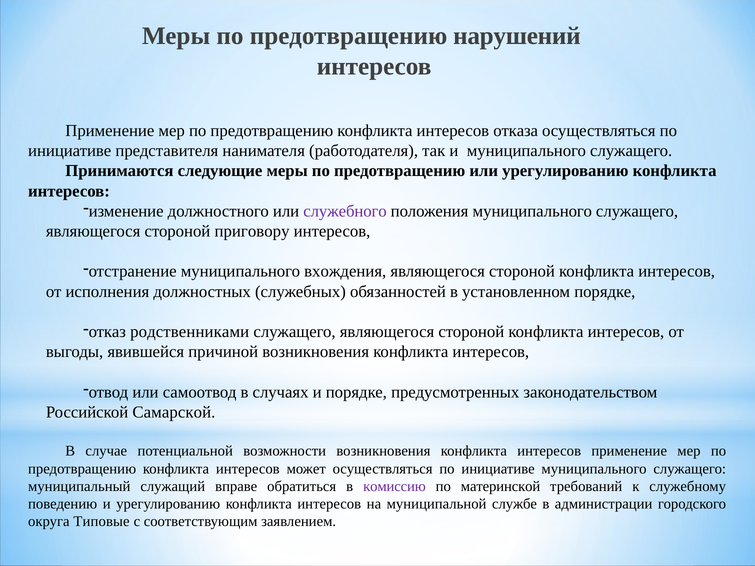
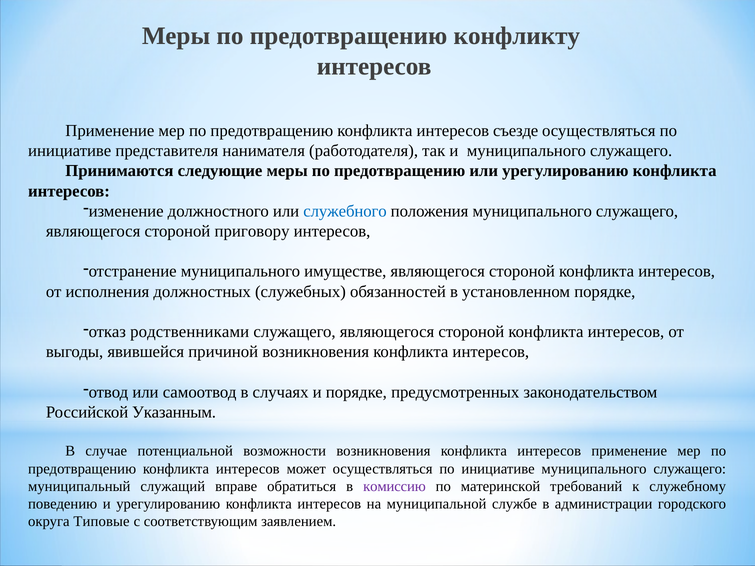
нарушений: нарушений -> конфликту
отказа: отказа -> съезде
служебного colour: purple -> blue
вхождения: вхождения -> имуществе
Самарской: Самарской -> Указанным
